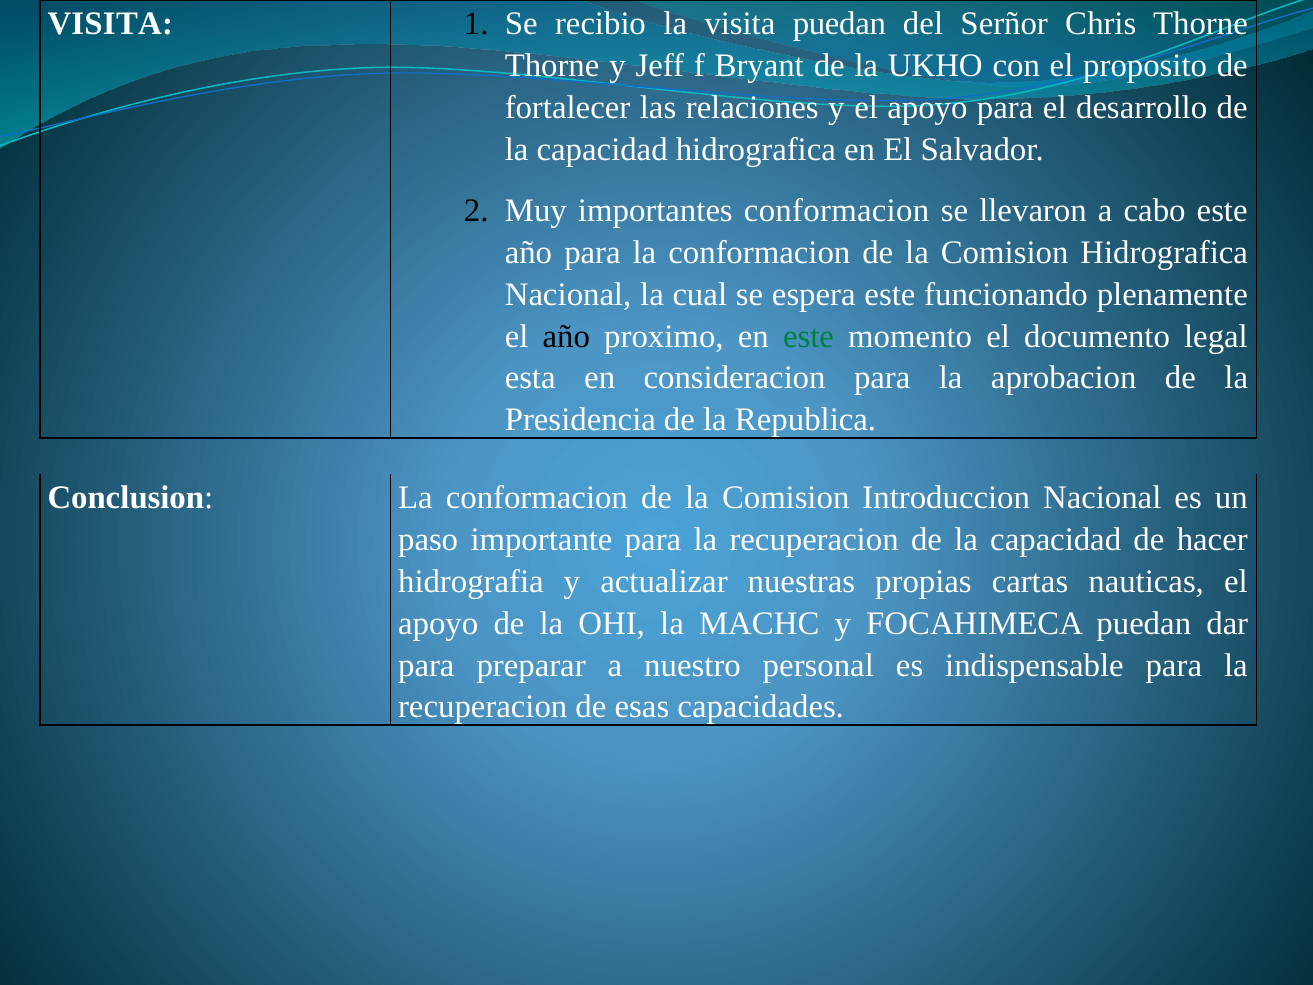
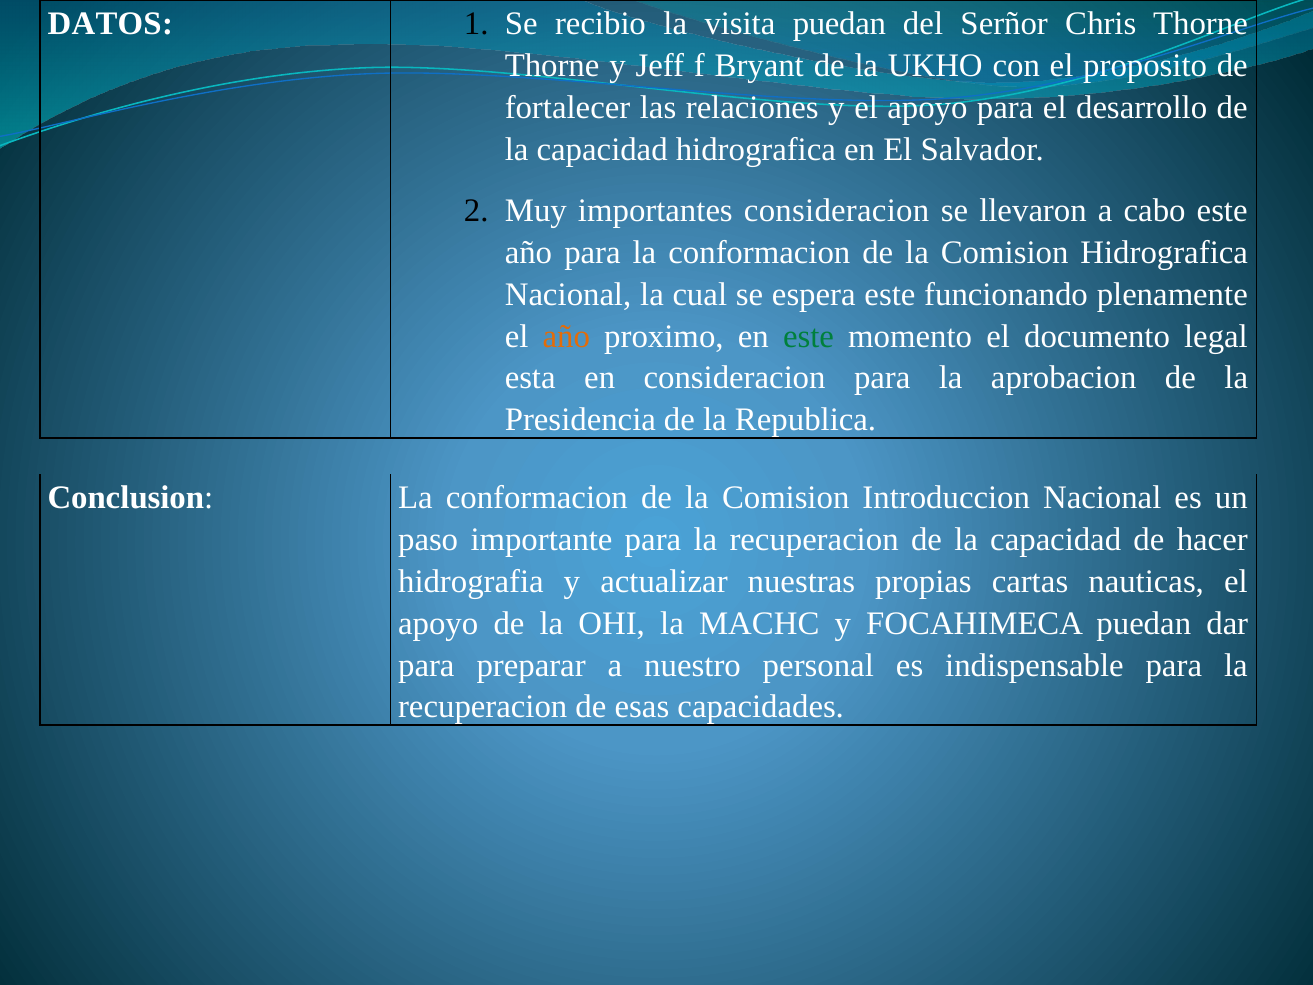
VISITA at (110, 24): VISITA -> DATOS
importantes conformacion: conformacion -> consideracion
año at (566, 336) colour: black -> orange
